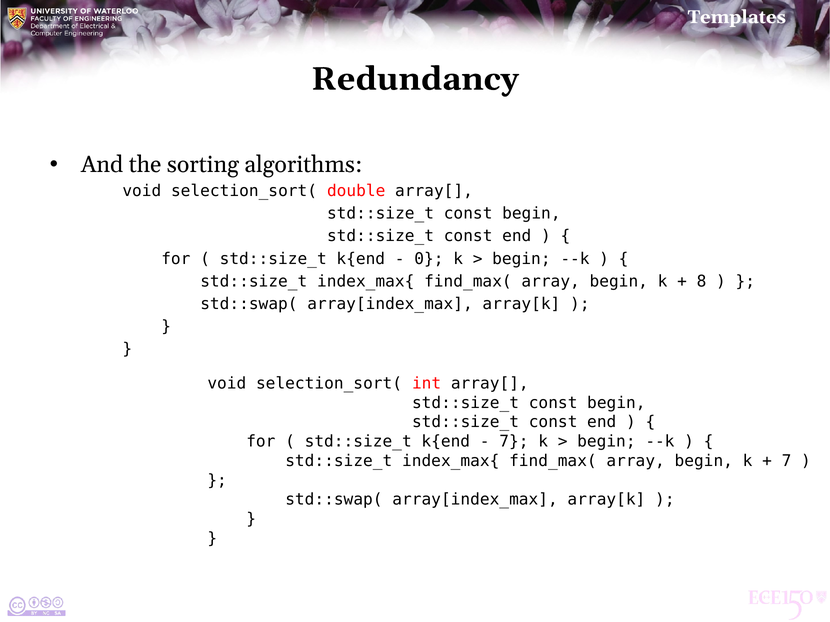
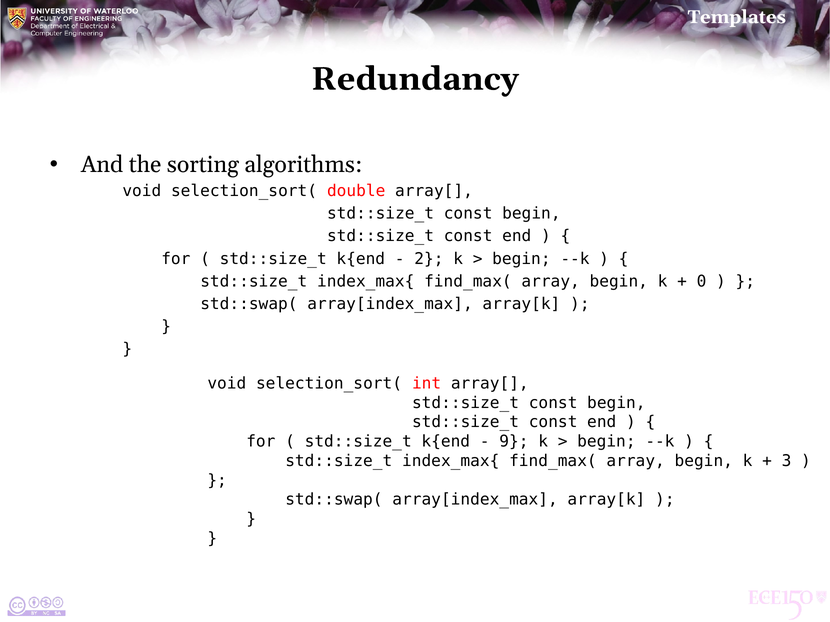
0: 0 -> 2
8: 8 -> 0
7 at (514, 442): 7 -> 9
7 at (786, 461): 7 -> 3
